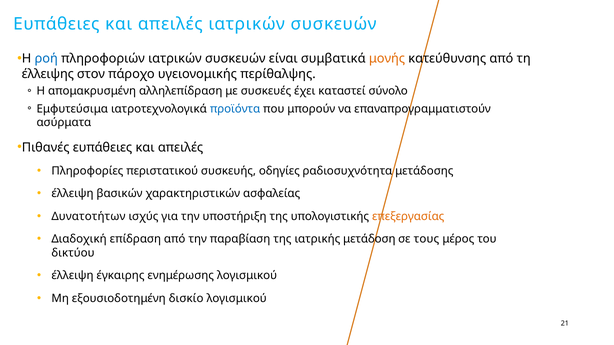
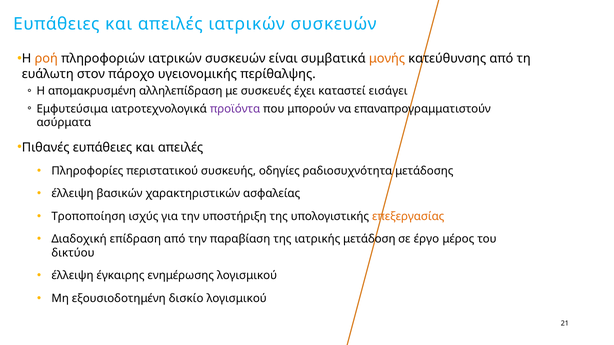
ροή colour: blue -> orange
έλλειψης: έλλειψης -> ευάλωτη
σύνολο: σύνολο -> εισάγει
προϊόντα colour: blue -> purple
Δυνατοτήτων: Δυνατοτήτων -> Τροποποίηση
τους: τους -> έργο
